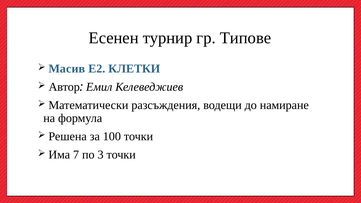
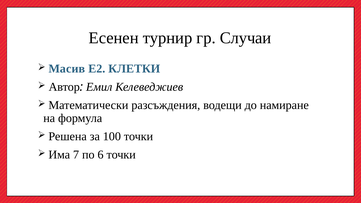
Типове: Типове -> Случаи
3: 3 -> 6
